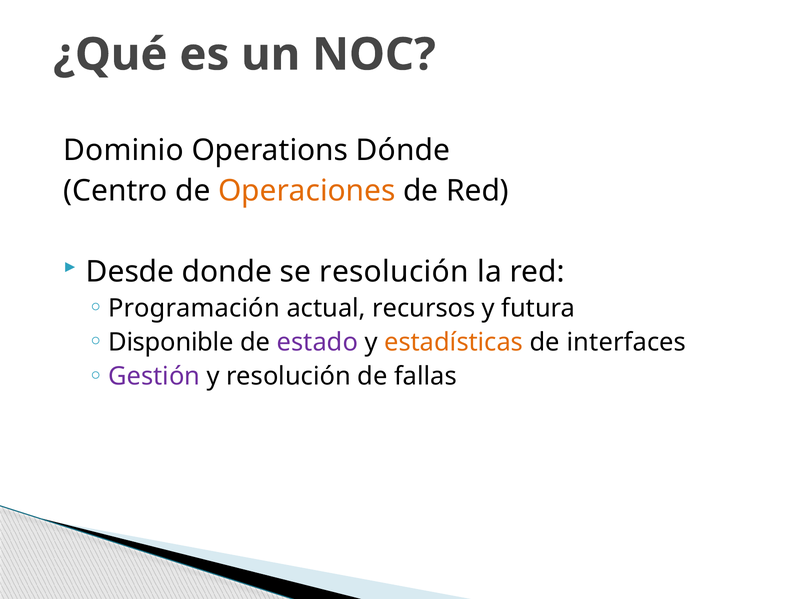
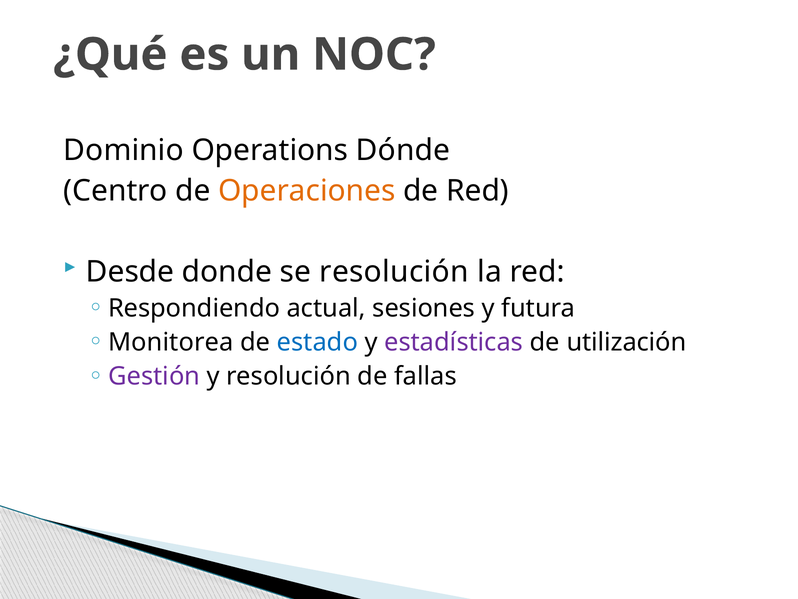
Programación: Programación -> Respondiendo
recursos: recursos -> sesiones
Disponible: Disponible -> Monitorea
estado colour: purple -> blue
estadísticas colour: orange -> purple
interfaces: interfaces -> utilización
